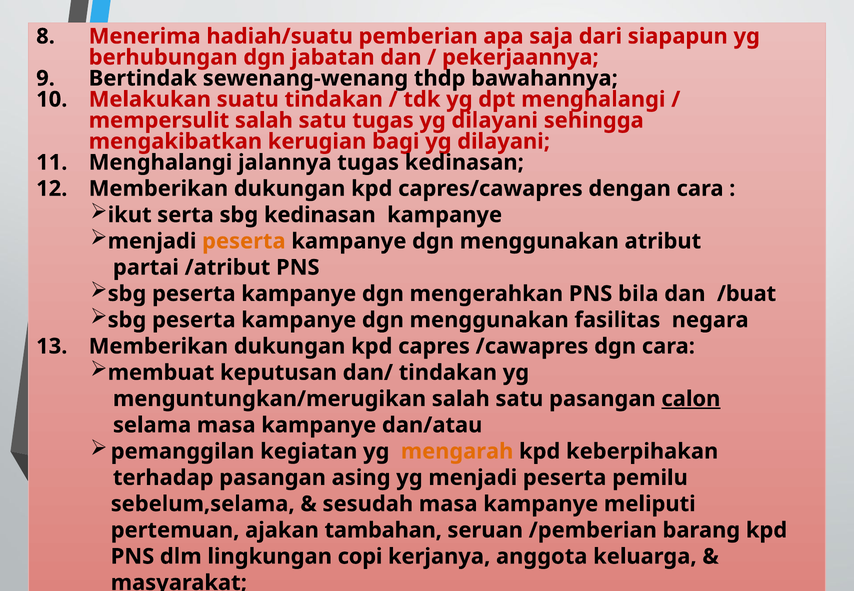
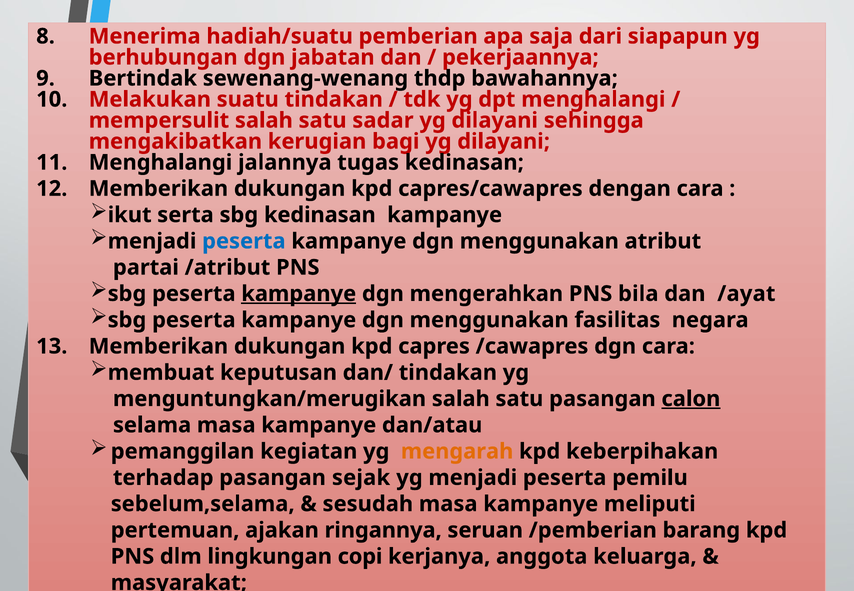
satu tugas: tugas -> sadar
peserta at (244, 241) colour: orange -> blue
kampanye at (299, 294) underline: none -> present
/buat: /buat -> /ayat
asing: asing -> sejak
tambahan: tambahan -> ringannya
